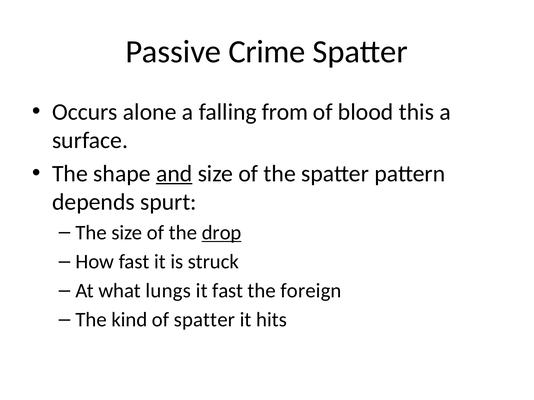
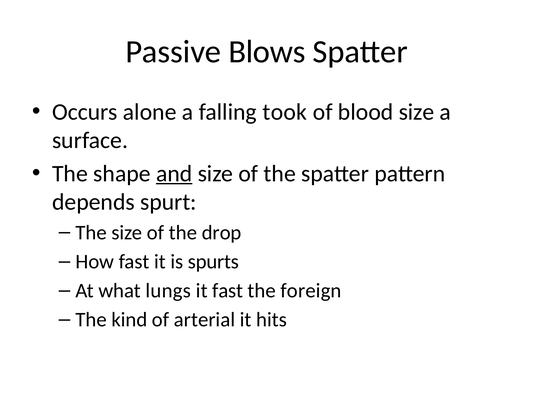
Crime: Crime -> Blows
from: from -> took
blood this: this -> size
drop underline: present -> none
struck: struck -> spurts
of spatter: spatter -> arterial
